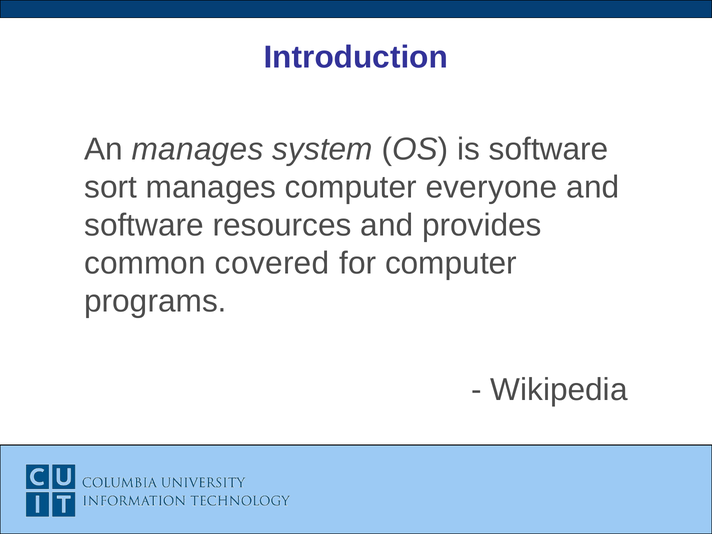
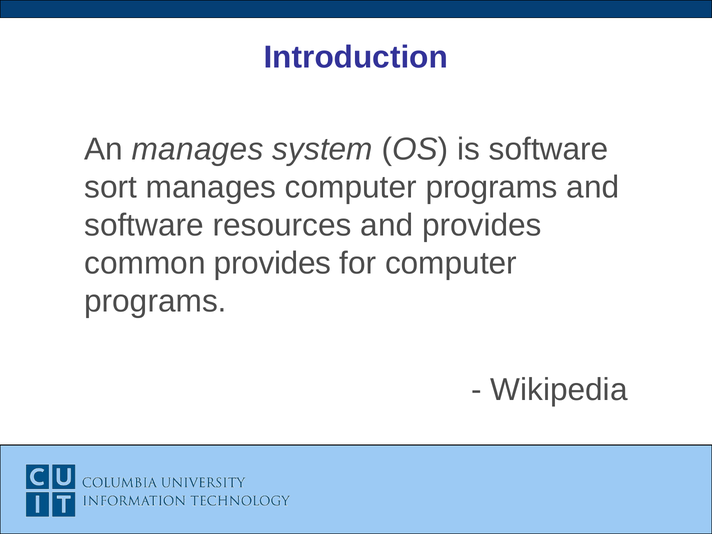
manages computer everyone: everyone -> programs
common covered: covered -> provides
